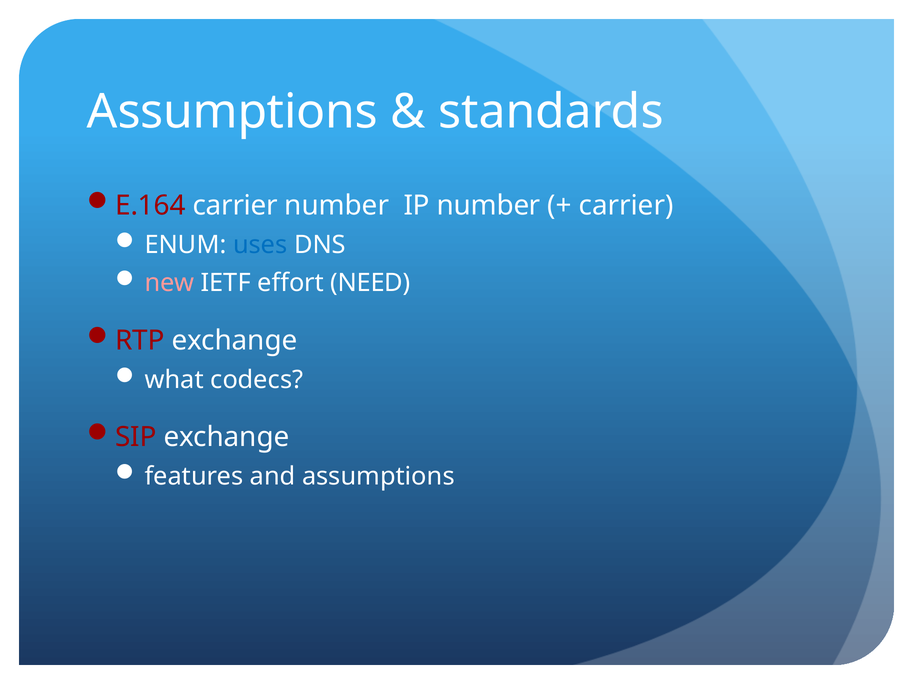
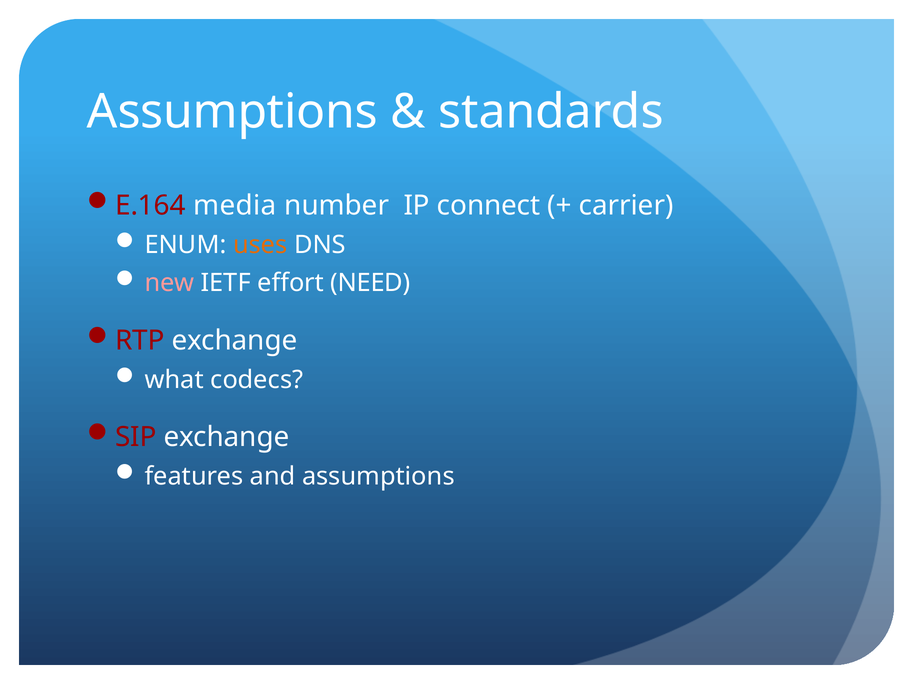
E.164 carrier: carrier -> media
IP number: number -> connect
uses colour: blue -> orange
